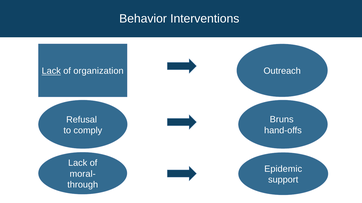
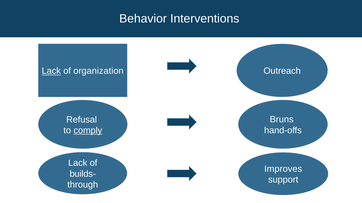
comply underline: none -> present
Epidemic: Epidemic -> Improves
moral-: moral- -> builds-
